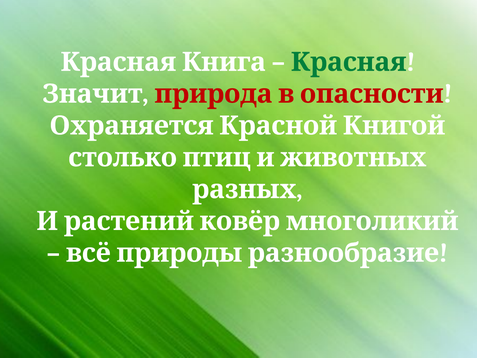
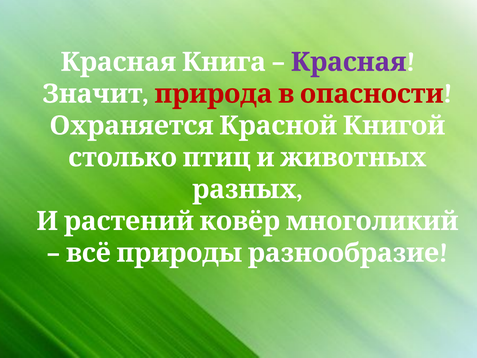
Красная colour: green -> purple
